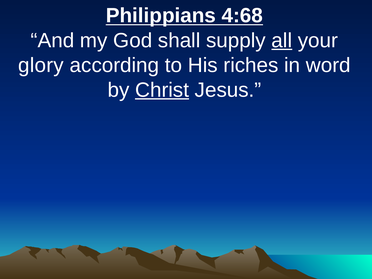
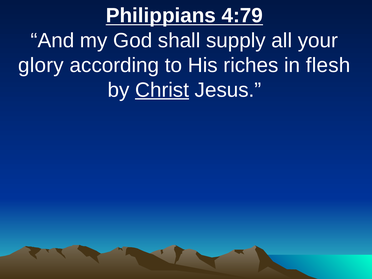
4:68: 4:68 -> 4:79
all underline: present -> none
word: word -> flesh
